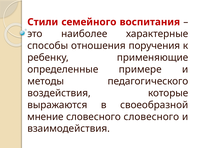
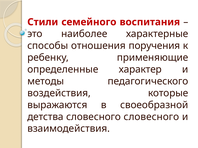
примере: примере -> характер
мнение: мнение -> детства
